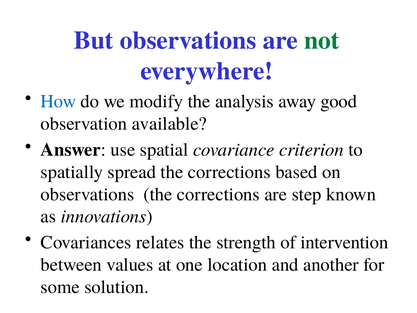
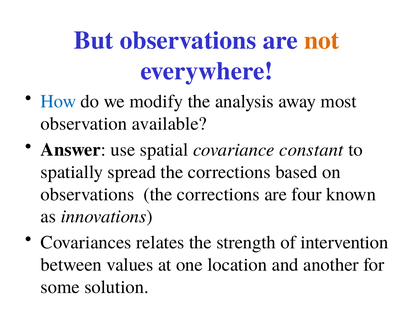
not colour: green -> orange
good: good -> most
criterion: criterion -> constant
step: step -> four
